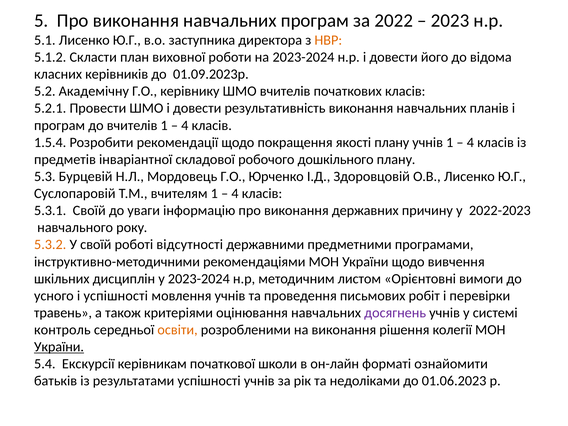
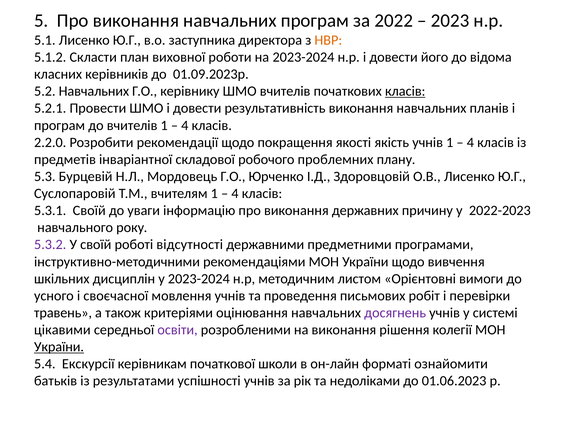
5.2 Академічну: Академічну -> Навчальних
класів at (405, 91) underline: none -> present
1.5.4: 1.5.4 -> 2.2.0
якості плану: плану -> якість
дошкільного: дошкільного -> проблемних
5.3.2 colour: orange -> purple
і успішності: успішності -> своєчасної
контроль: контроль -> цікавими
освіти colour: orange -> purple
